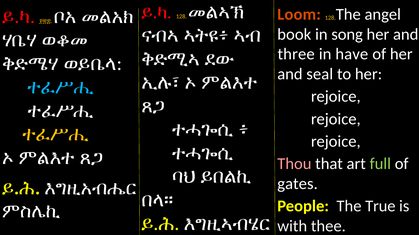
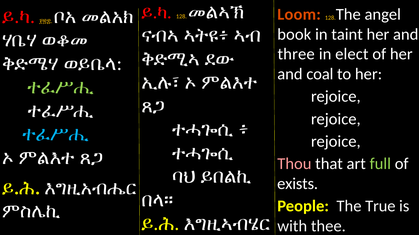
song: song -> taint
have: have -> elect
seal: seal -> coal
ተፈሥሒ at (61, 87) colour: light blue -> light green
ተፈሥሒ at (56, 134) colour: yellow -> light blue
gates: gates -> exists
